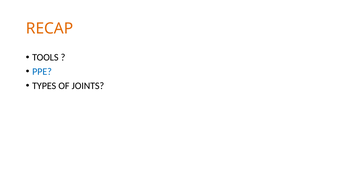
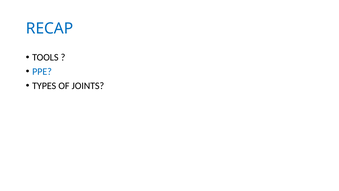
RECAP colour: orange -> blue
